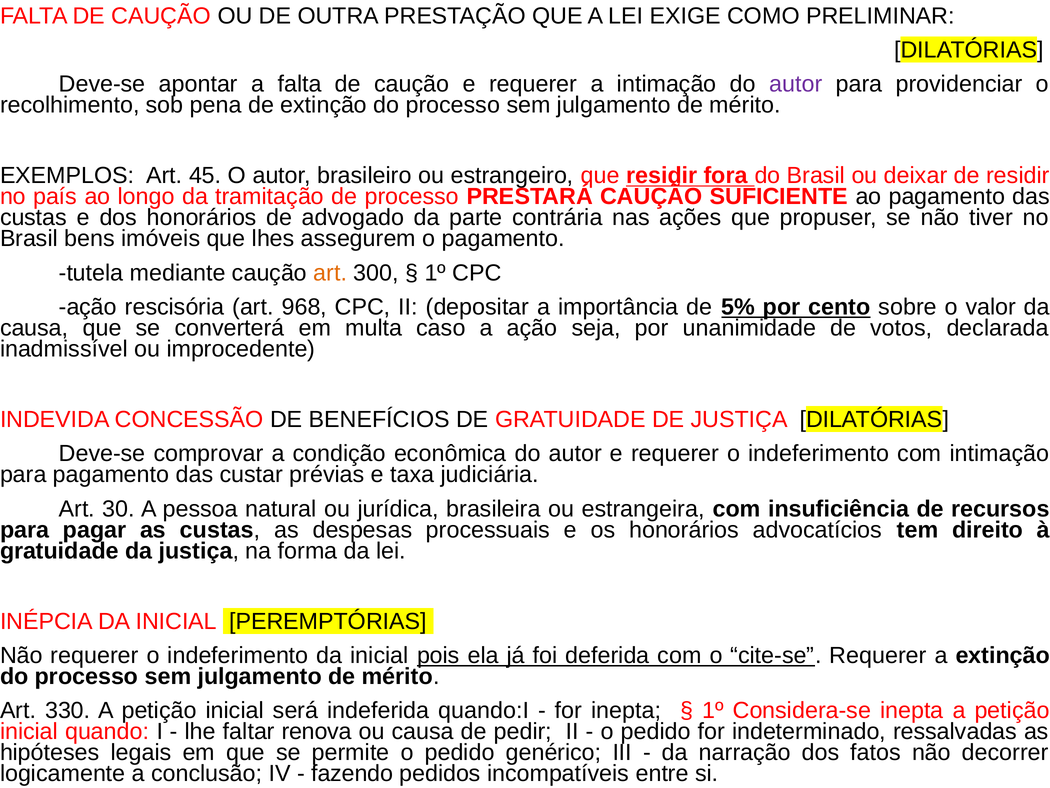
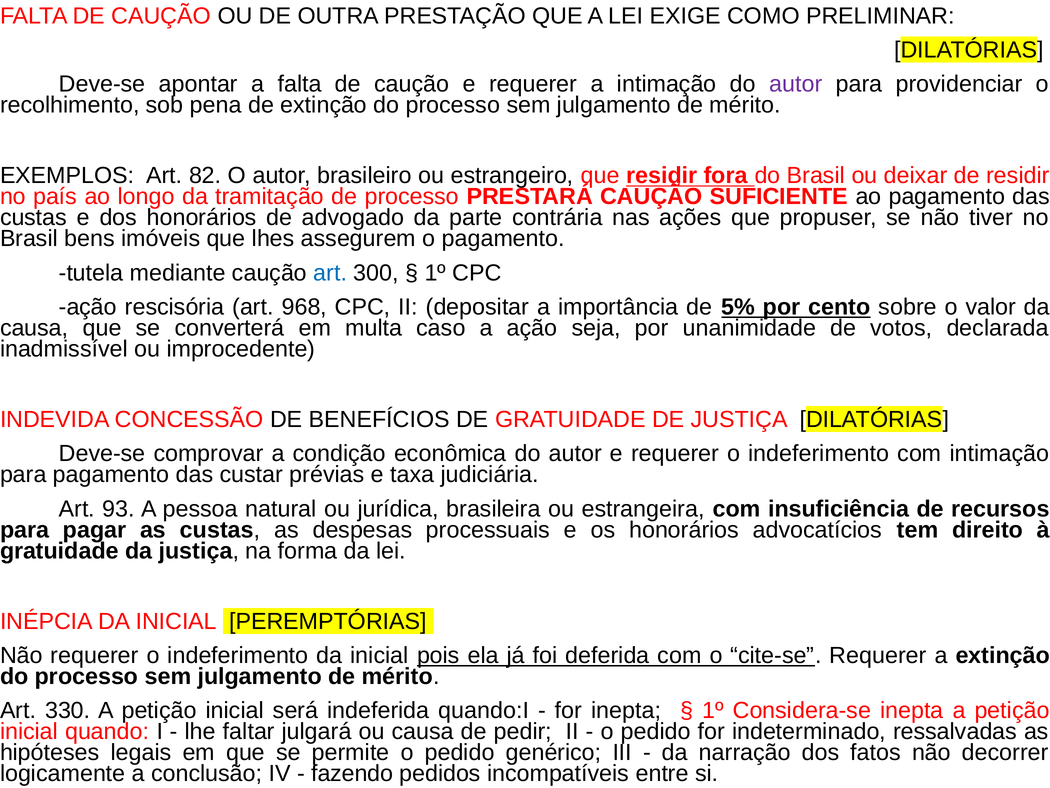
45: 45 -> 82
art at (330, 273) colour: orange -> blue
30: 30 -> 93
renova: renova -> julgará
